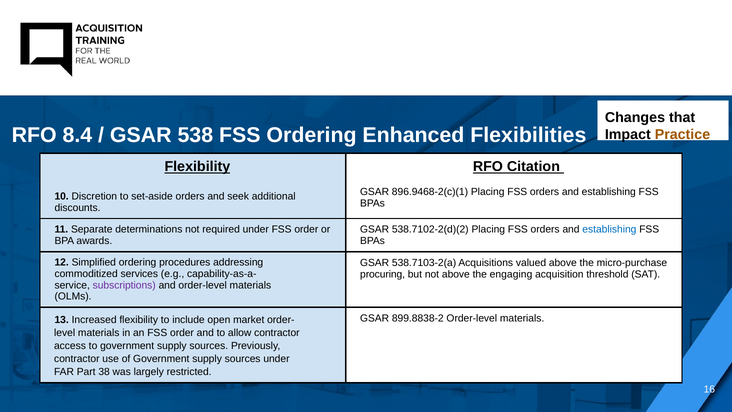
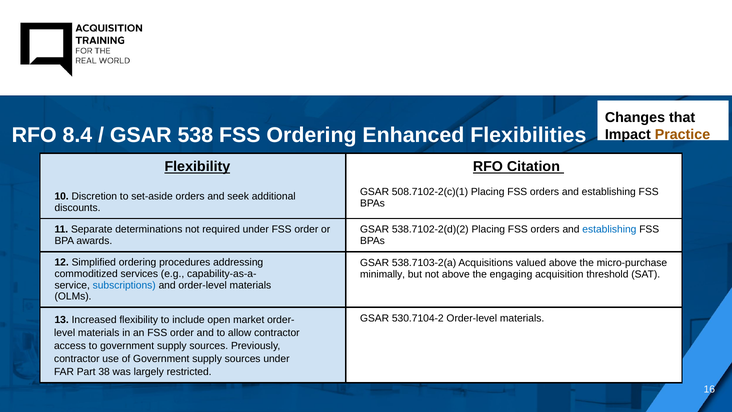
896.9468-2(c)(1: 896.9468-2(c)(1 -> 508.7102-2(c)(1
procuring: procuring -> minimally
subscriptions colour: purple -> blue
899.8838-2: 899.8838-2 -> 530.7104-2
